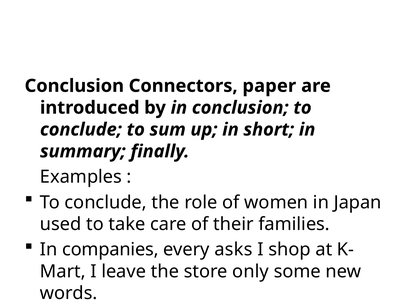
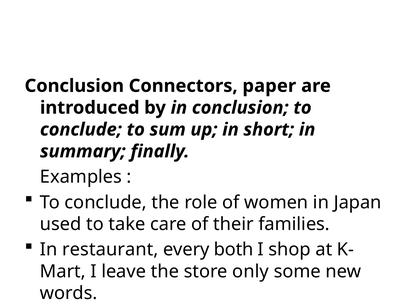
companies: companies -> restaurant
asks: asks -> both
